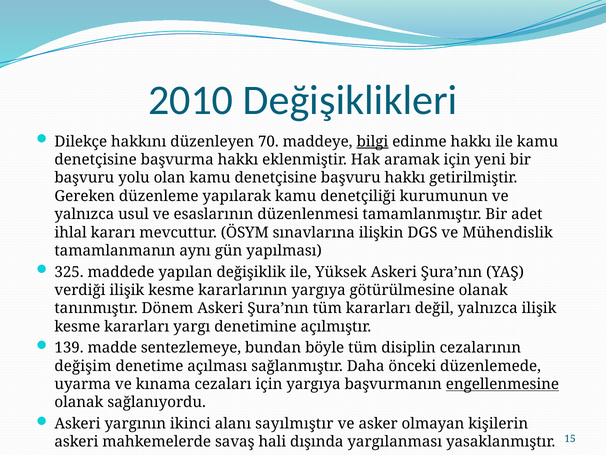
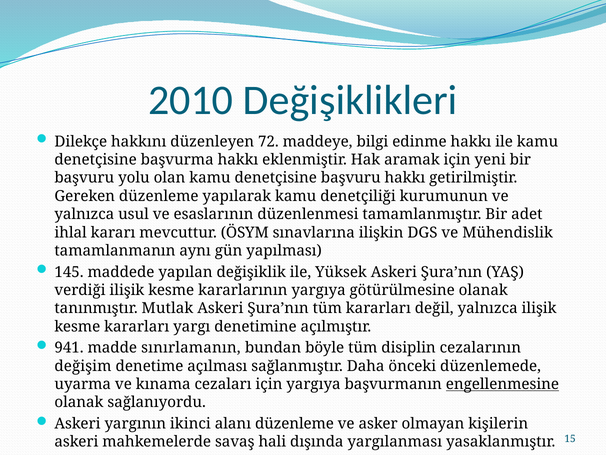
70: 70 -> 72
bilgi underline: present -> none
325: 325 -> 145
Dönem: Dönem -> Mutlak
139: 139 -> 941
sentezlemeye: sentezlemeye -> sınırlamanın
alanı sayılmıştır: sayılmıştır -> düzenleme
